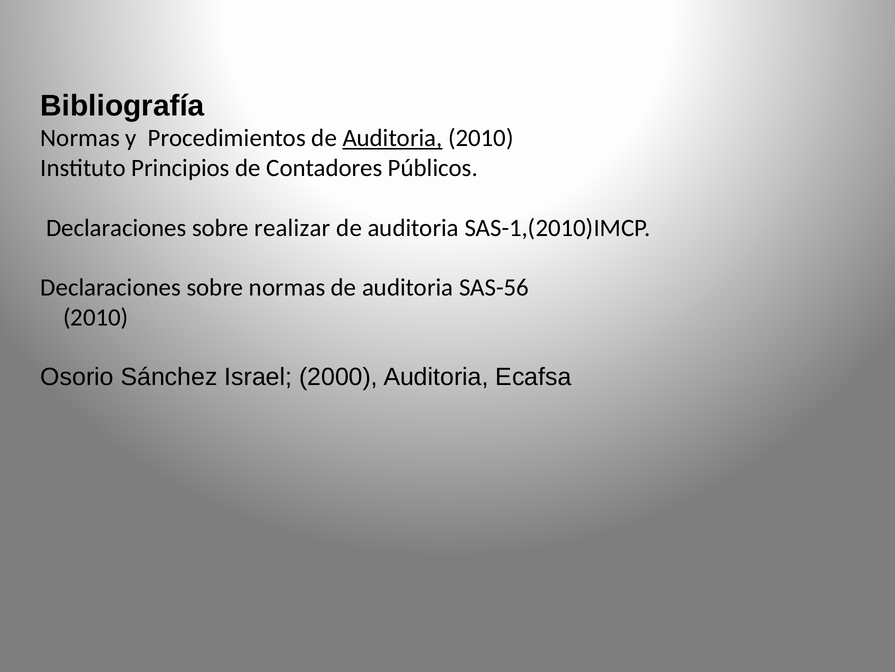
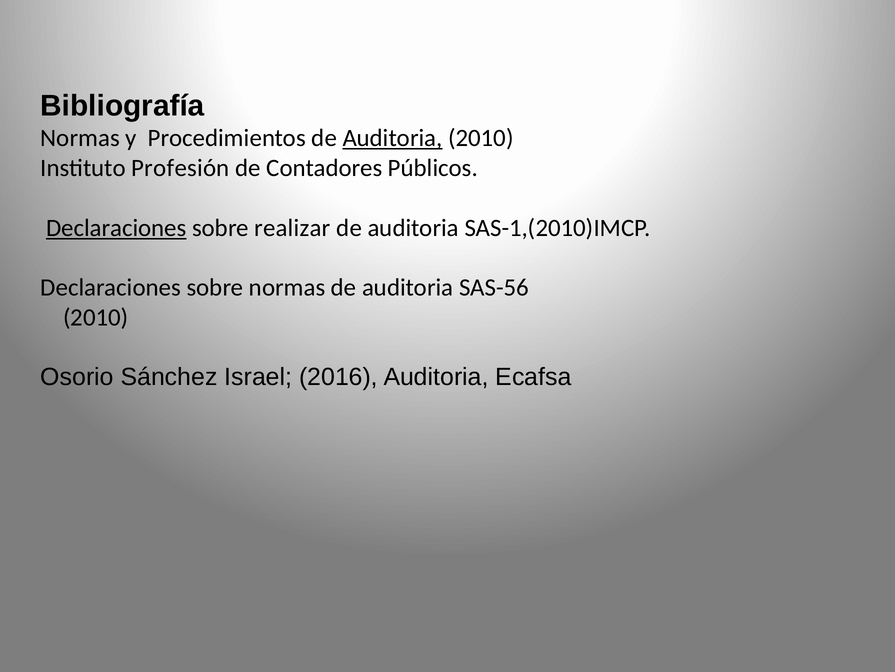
Principios: Principios -> Profesión
Declaraciones at (116, 228) underline: none -> present
2000: 2000 -> 2016
